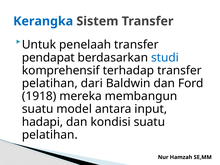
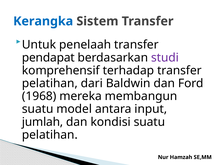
studi colour: blue -> purple
1918: 1918 -> 1968
hadapi: hadapi -> jumlah
